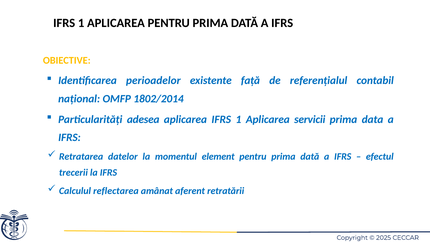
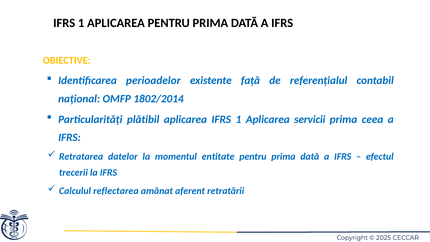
adesea: adesea -> plătibil
data: data -> ceea
element: element -> entitate
